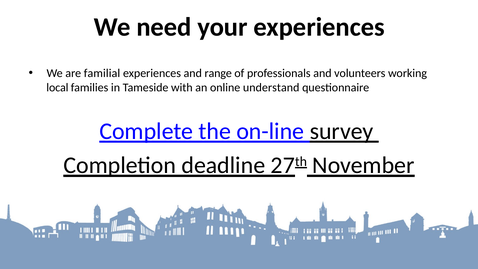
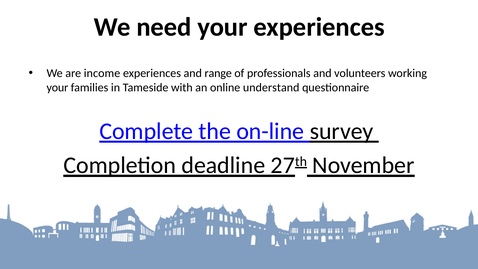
familial: familial -> income
local at (57, 87): local -> your
